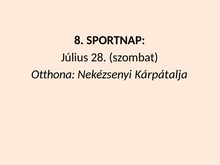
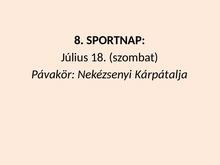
28: 28 -> 18
Otthona: Otthona -> Pávakör
